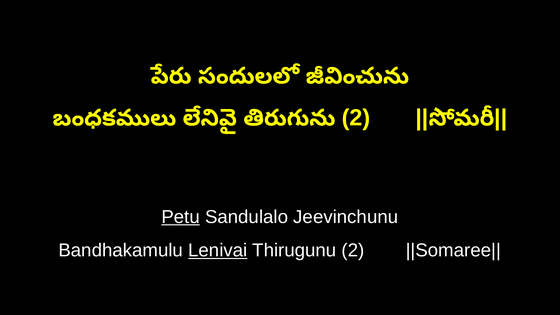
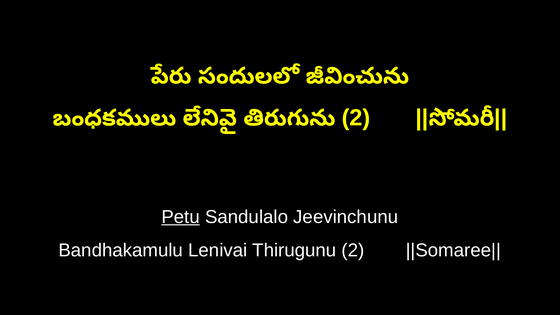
Lenivai underline: present -> none
